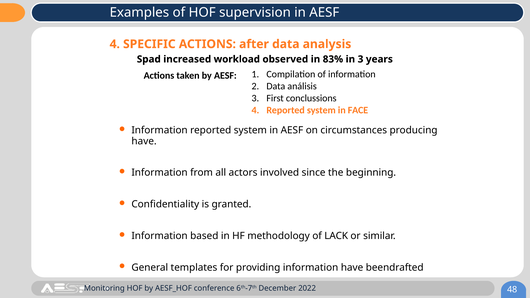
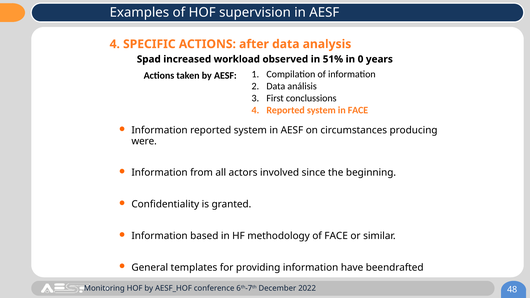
83%: 83% -> 51%
in 3: 3 -> 0
have at (144, 141): have -> were
of LACK: LACK -> FACE
